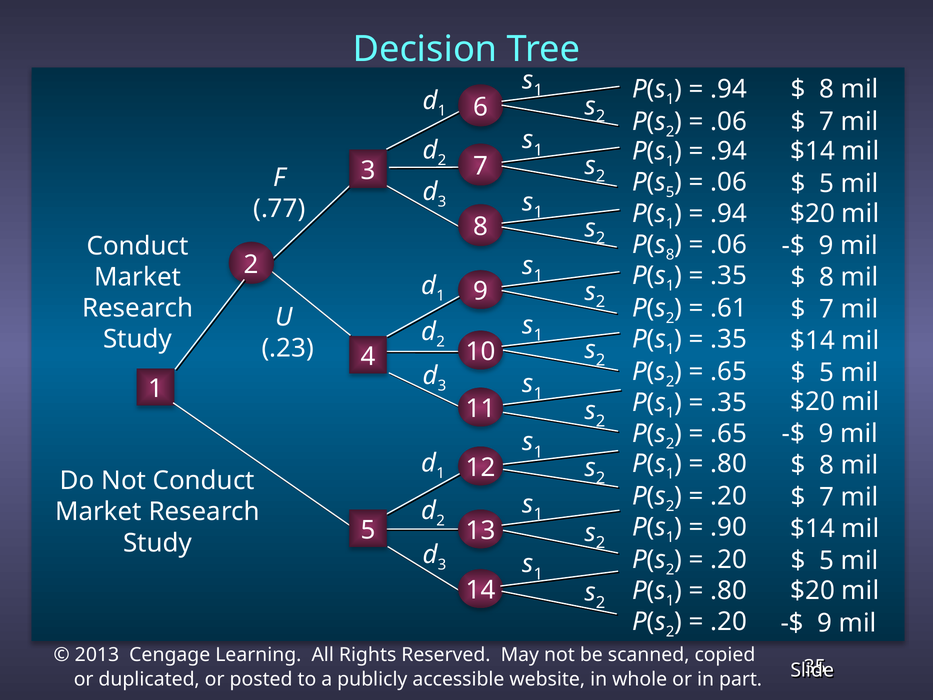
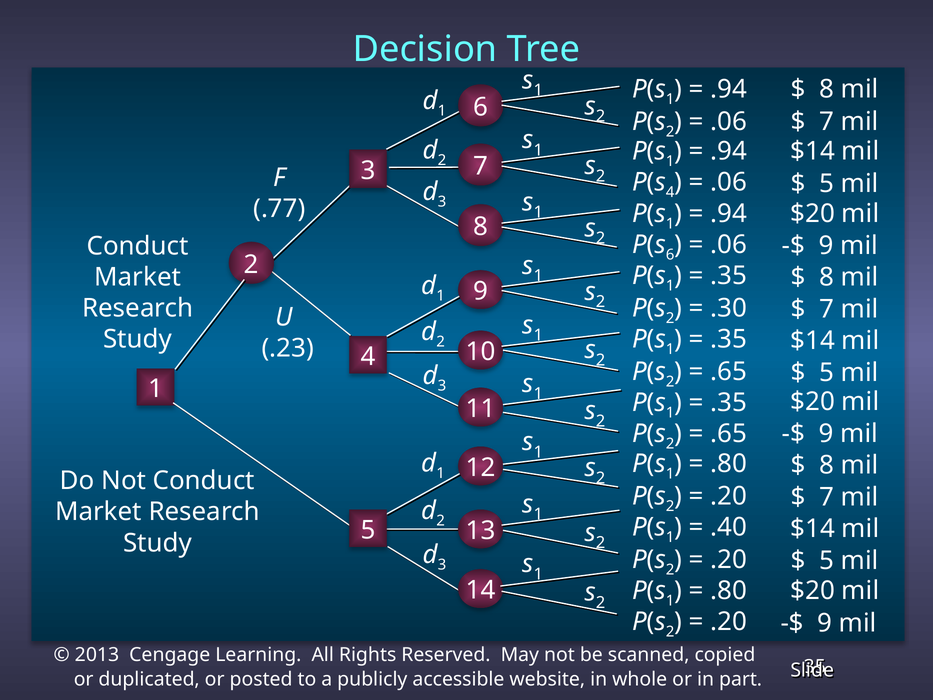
5 at (670, 192): 5 -> 4
8 at (670, 255): 8 -> 6
.61: .61 -> .30
.90: .90 -> .40
